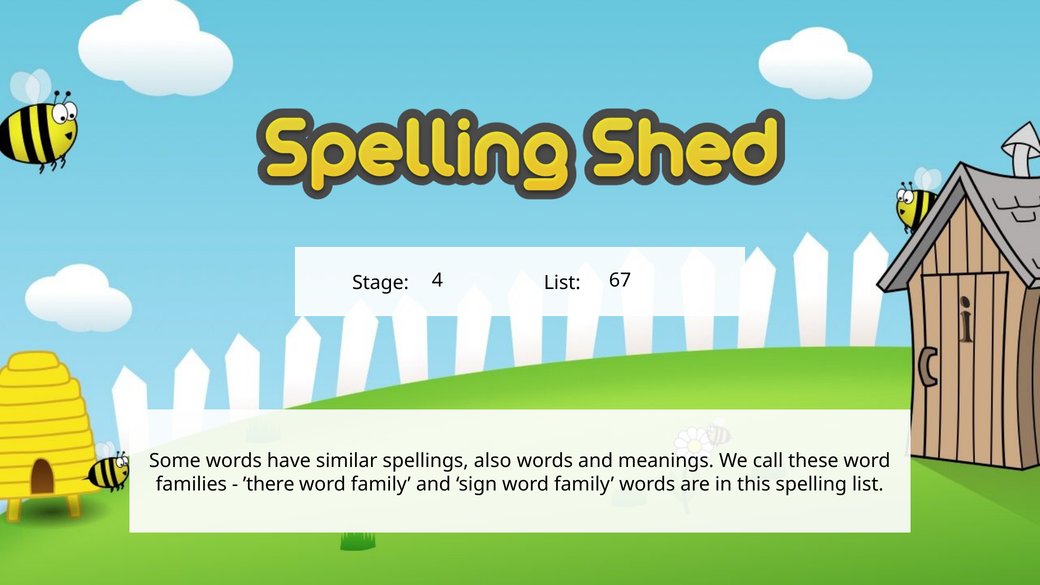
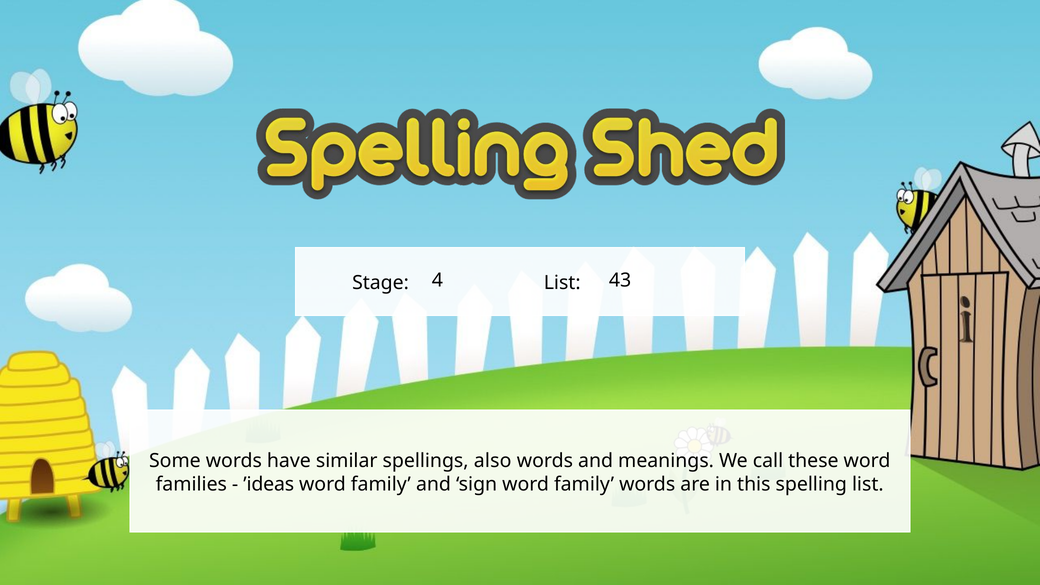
67: 67 -> 43
’there: ’there -> ’ideas
